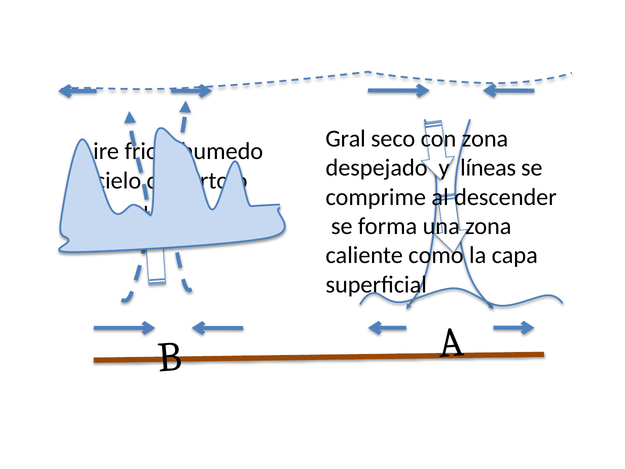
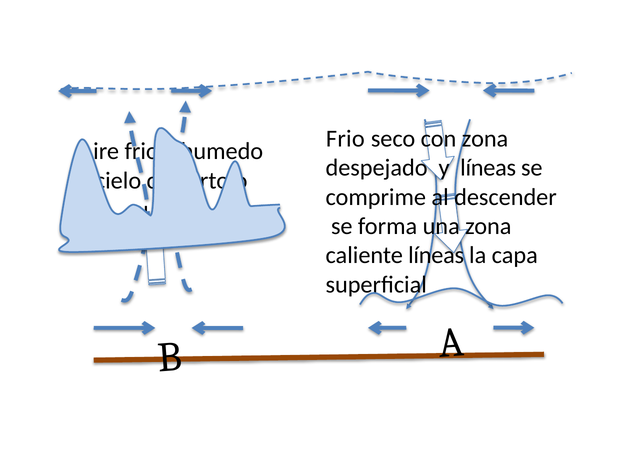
Gral at (346, 139): Gral -> Frio
caliente como: como -> líneas
